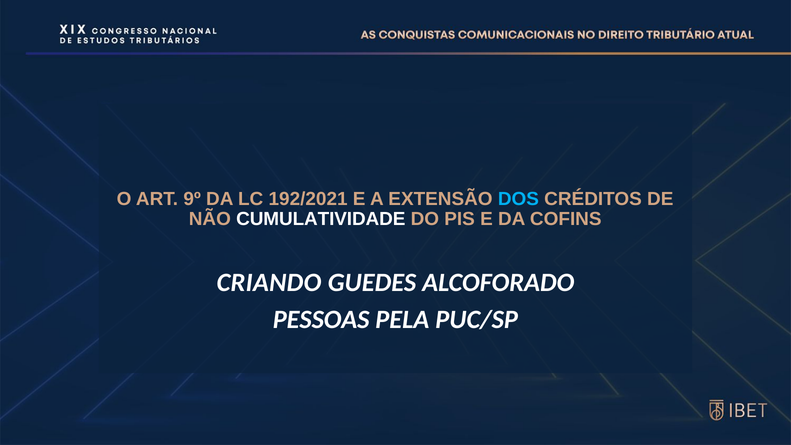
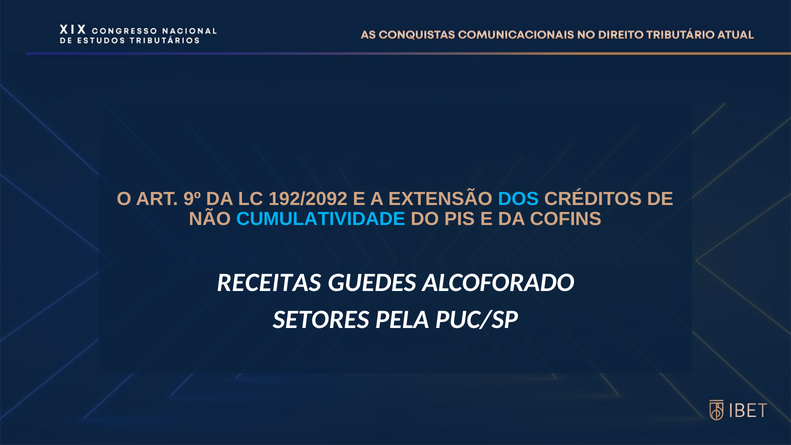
192/2021: 192/2021 -> 192/2092
CUMULATIVIDADE colour: white -> light blue
CRIANDO: CRIANDO -> RECEITAS
PESSOAS: PESSOAS -> SETORES
